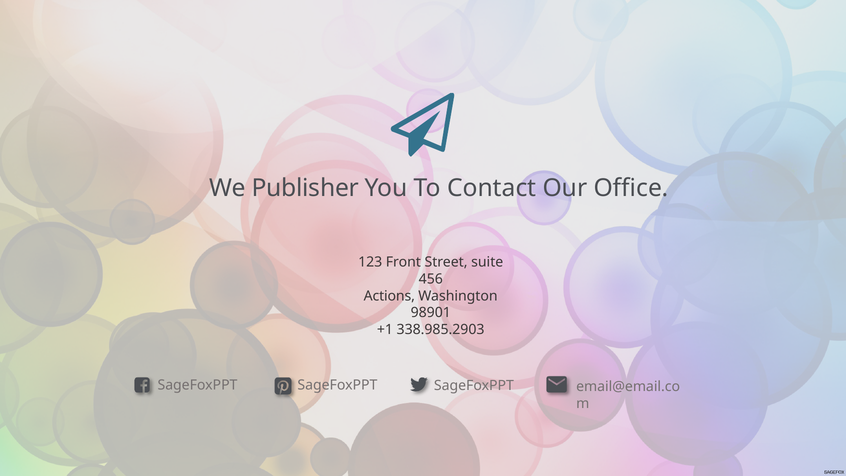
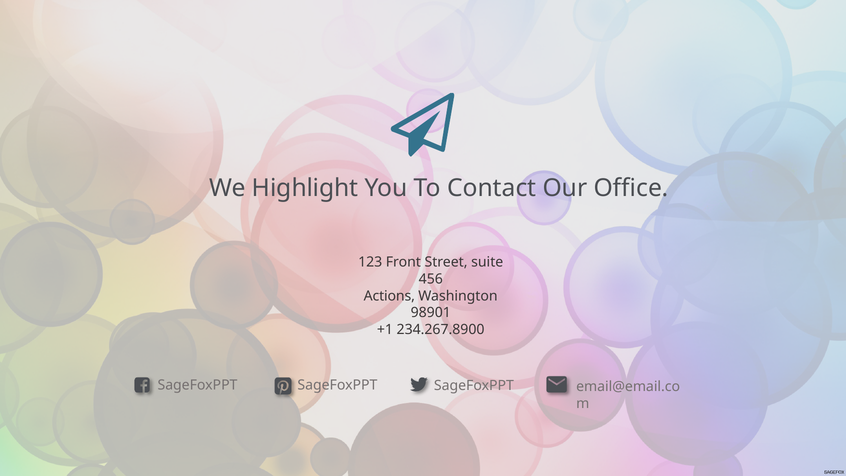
Publisher: Publisher -> Highlight
338.985.2903: 338.985.2903 -> 234.267.8900
